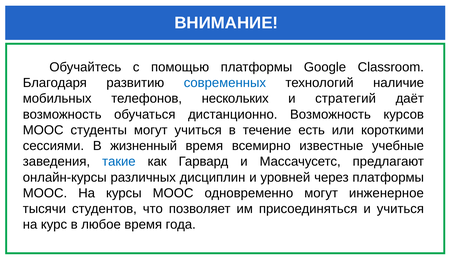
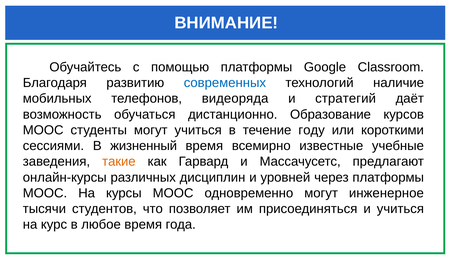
нескольких: нескольких -> видеоряда
дистанционно Возможность: Возможность -> Образование
есть: есть -> году
такие colour: blue -> orange
